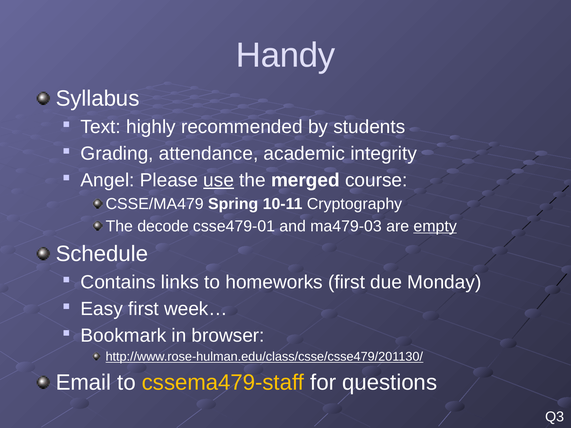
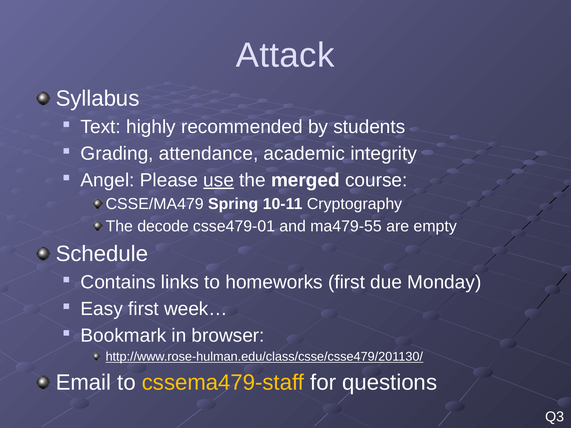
Handy: Handy -> Attack
ma479-03: ma479-03 -> ma479-55
empty underline: present -> none
